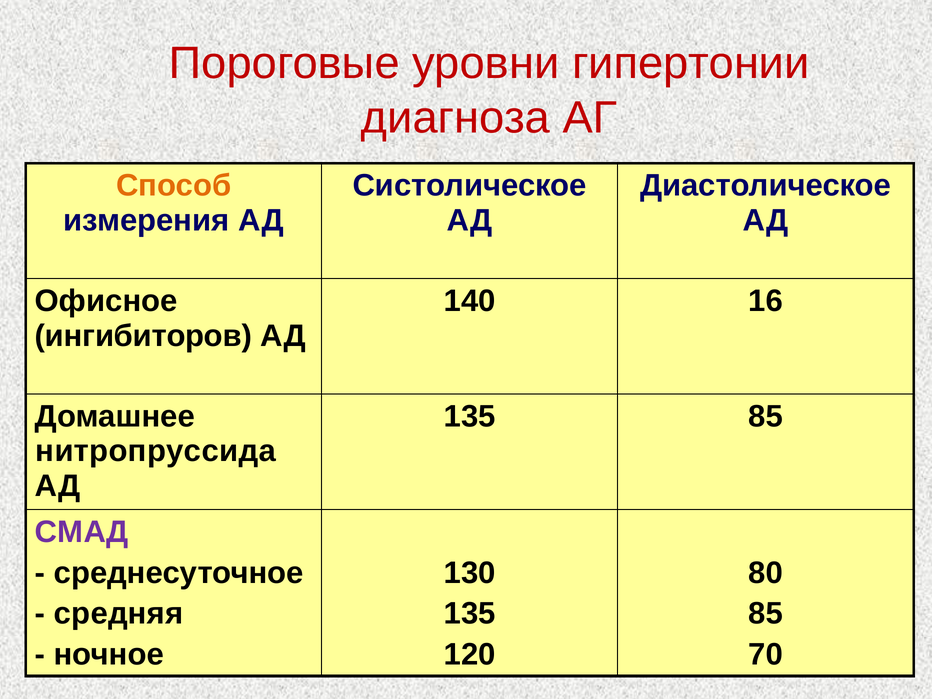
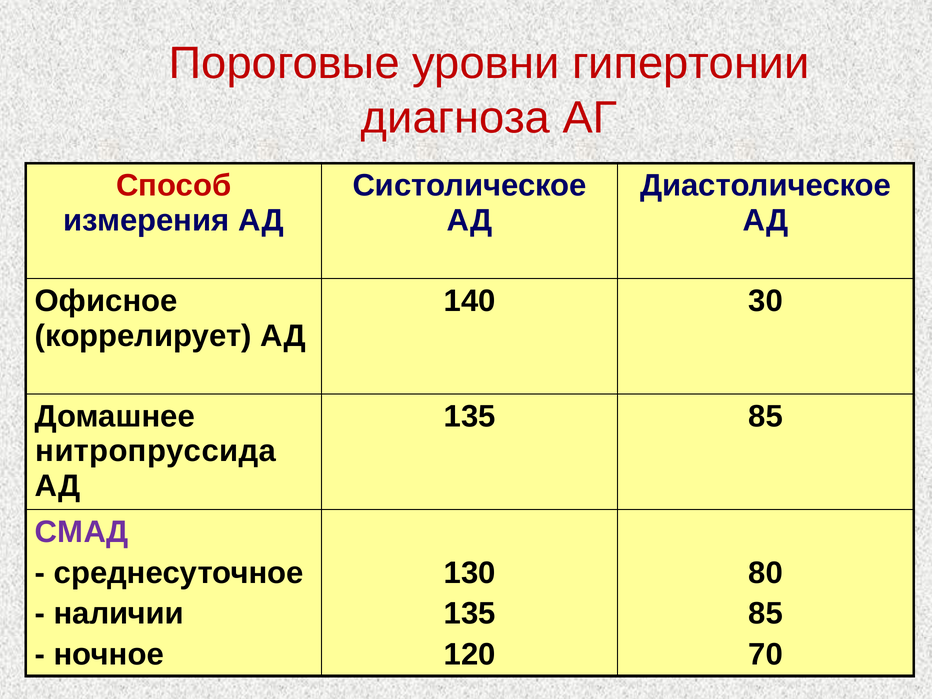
Способ colour: orange -> red
16: 16 -> 30
ингибиторов: ингибиторов -> коррелирует
средняя: средняя -> наличии
